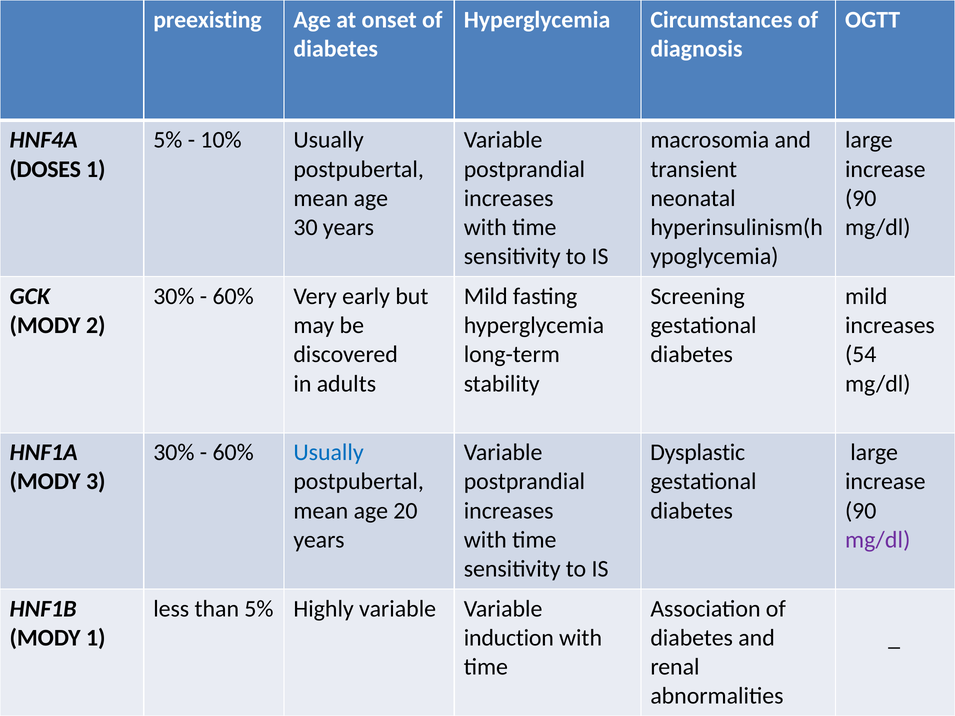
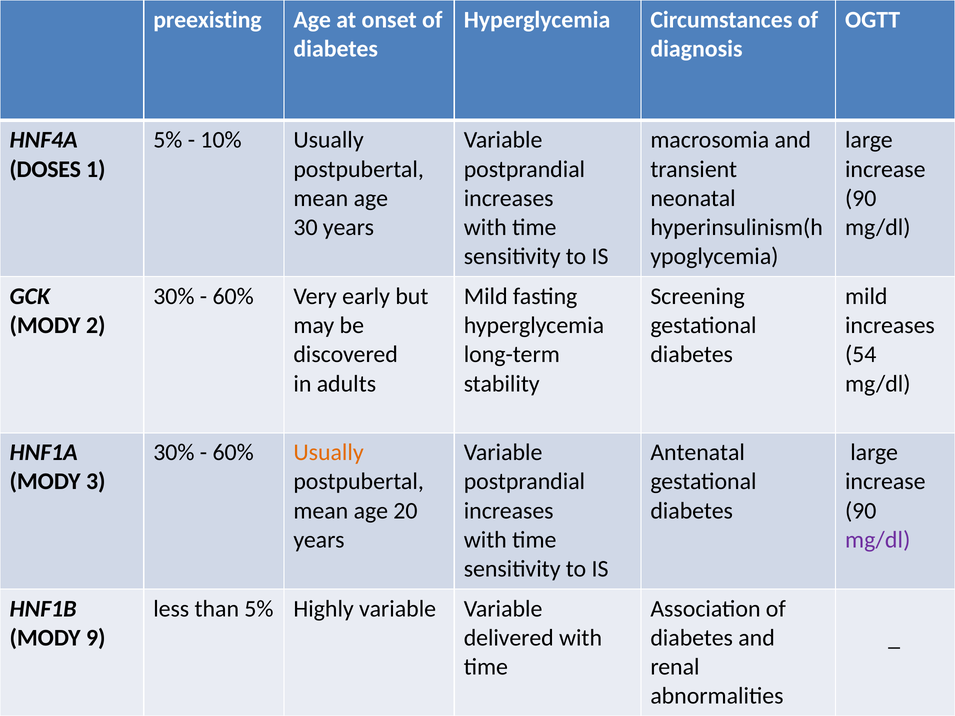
Usually at (329, 453) colour: blue -> orange
Dysplastic: Dysplastic -> Antenatal
MODY 1: 1 -> 9
induction: induction -> delivered
